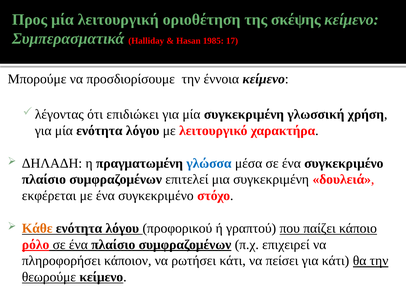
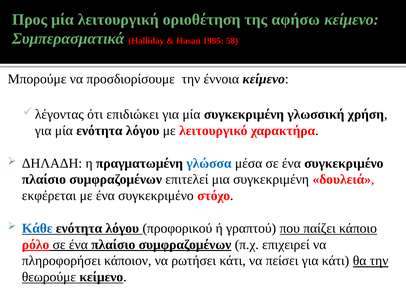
σκέψης: σκέψης -> αφήσω
17: 17 -> 58
Κάθε colour: orange -> blue
